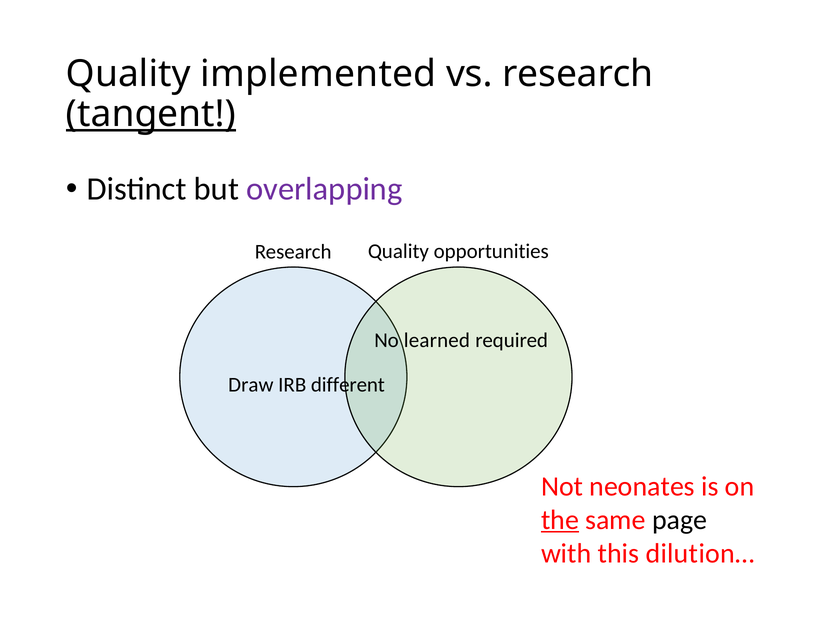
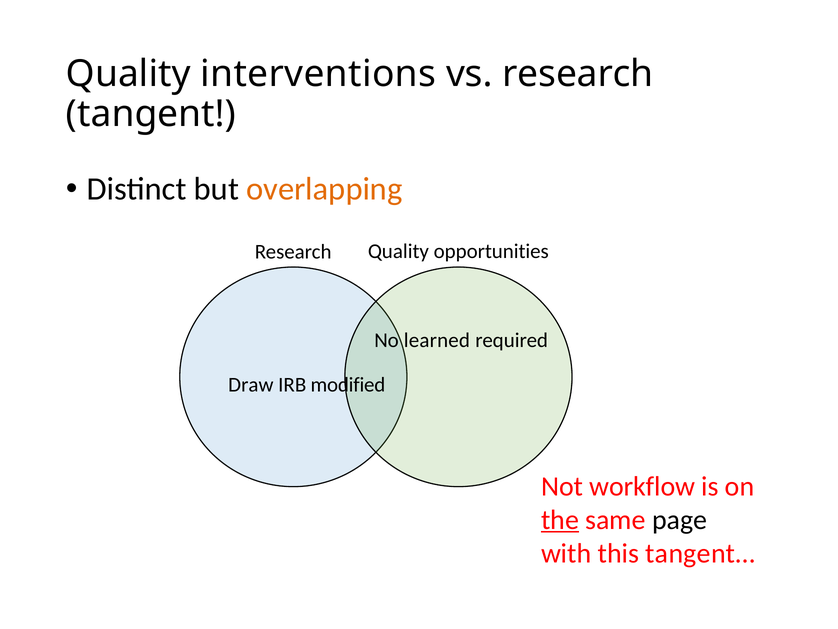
implemented: implemented -> interventions
tangent underline: present -> none
overlapping colour: purple -> orange
different: different -> modified
neonates: neonates -> workflow
dilution…: dilution… -> tangent…
